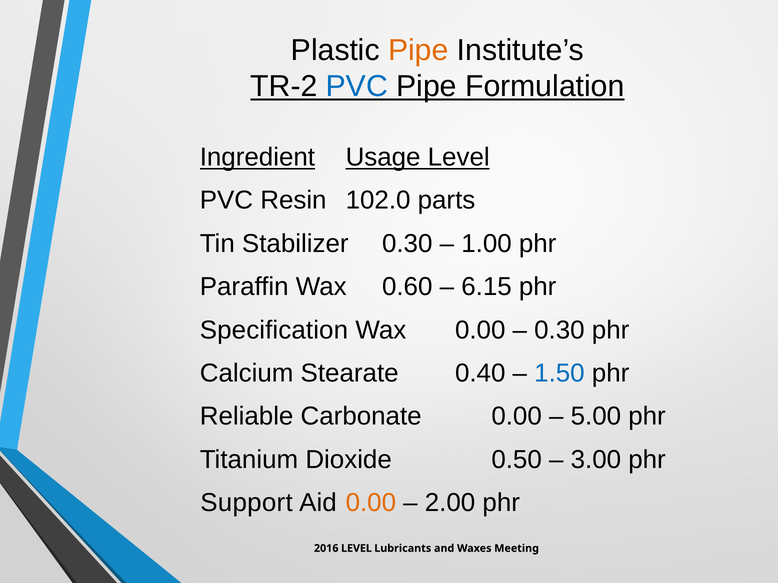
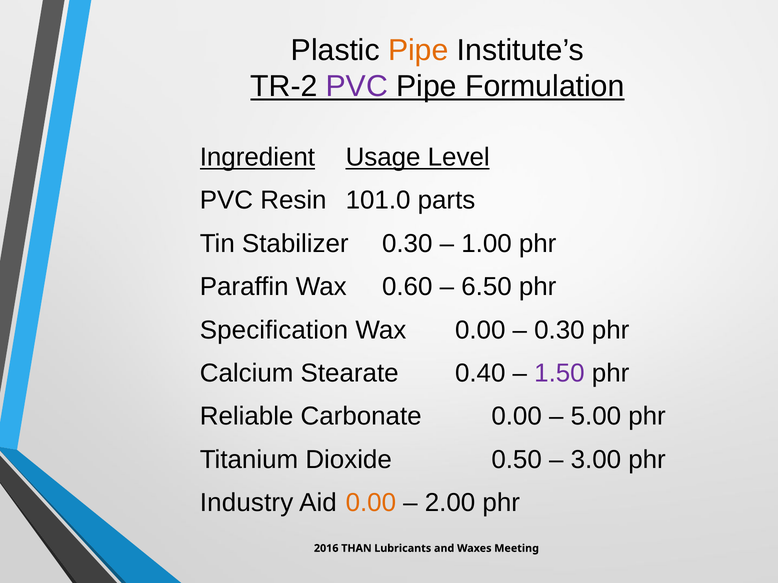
PVC at (357, 86) colour: blue -> purple
102.0: 102.0 -> 101.0
6.15: 6.15 -> 6.50
1.50 colour: blue -> purple
Support: Support -> Industry
2016 LEVEL: LEVEL -> THAN
